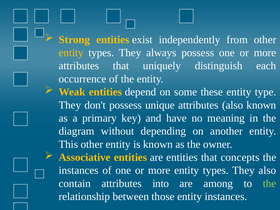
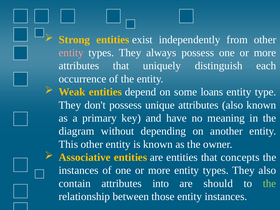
entity at (71, 53) colour: yellow -> pink
these: these -> loans
among: among -> should
